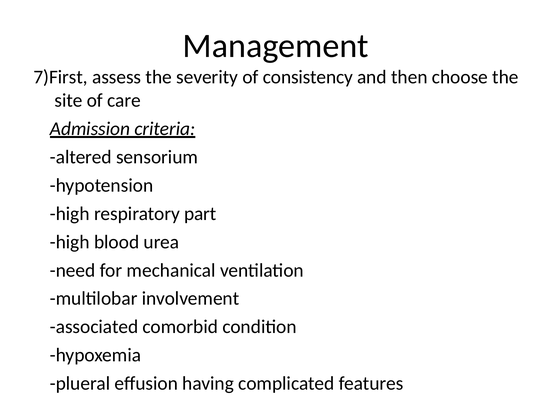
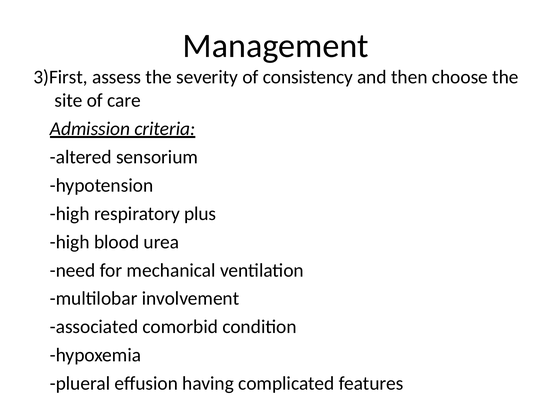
7)First: 7)First -> 3)First
part: part -> plus
